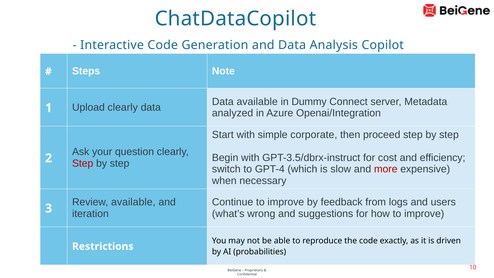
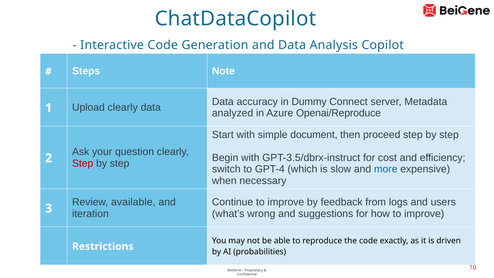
Data available: available -> accuracy
Openai/Integration: Openai/Integration -> Openai/Reproduce
corporate: corporate -> document
more colour: red -> blue
